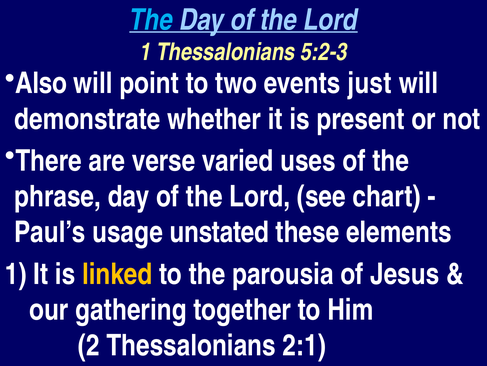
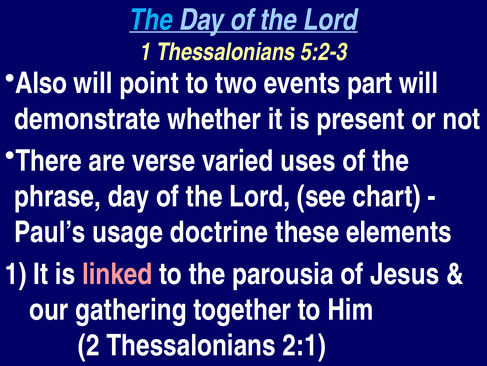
just: just -> part
unstated: unstated -> doctrine
linked colour: yellow -> pink
